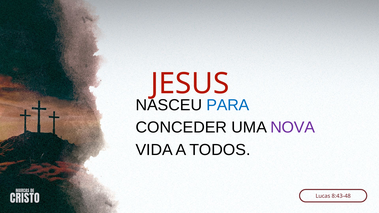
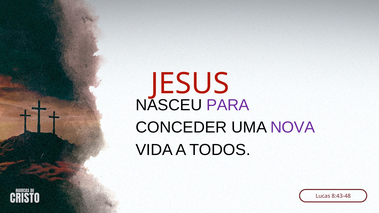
PARA colour: blue -> purple
